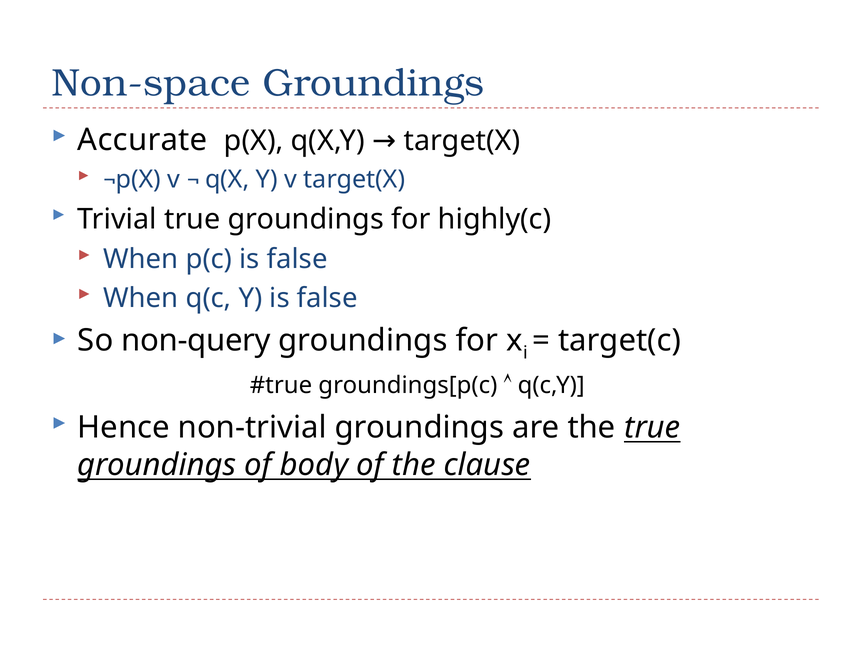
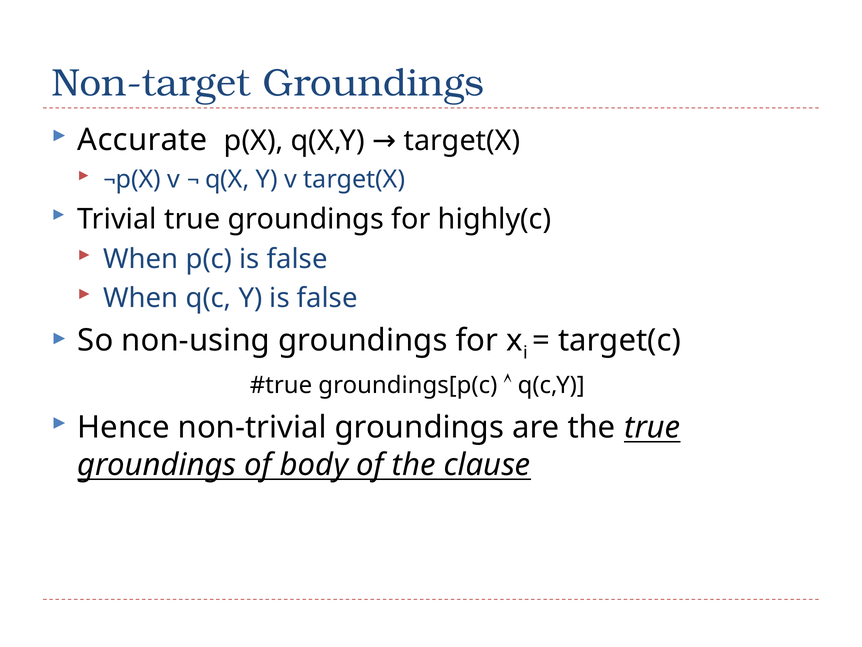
Non-space: Non-space -> Non-target
non-query: non-query -> non-using
